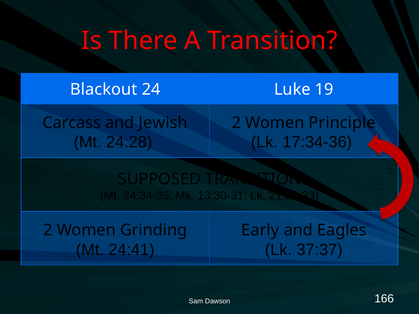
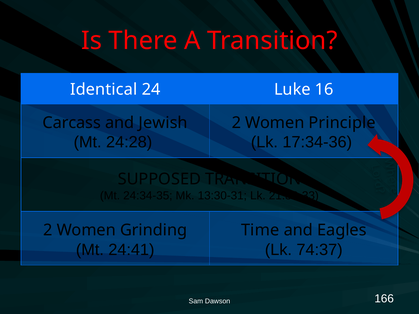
Blackout: Blackout -> Identical
19: 19 -> 16
Early: Early -> Time
37:37: 37:37 -> 74:37
